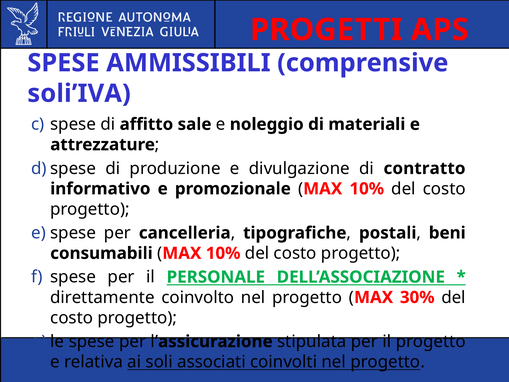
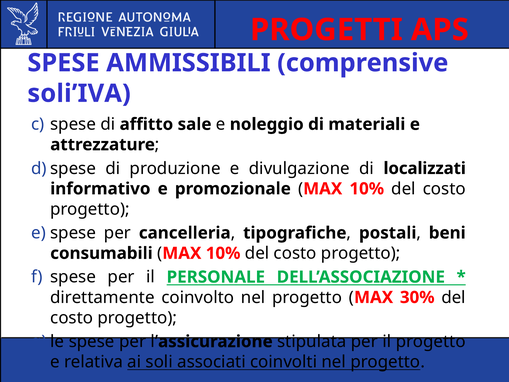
contratto: contratto -> localizzati
